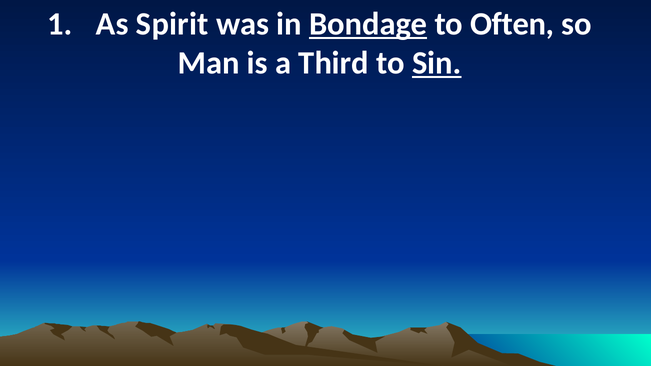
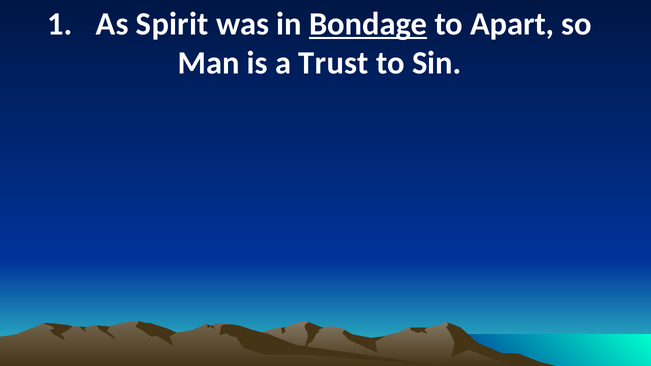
Often: Often -> Apart
Third: Third -> Trust
Sin underline: present -> none
